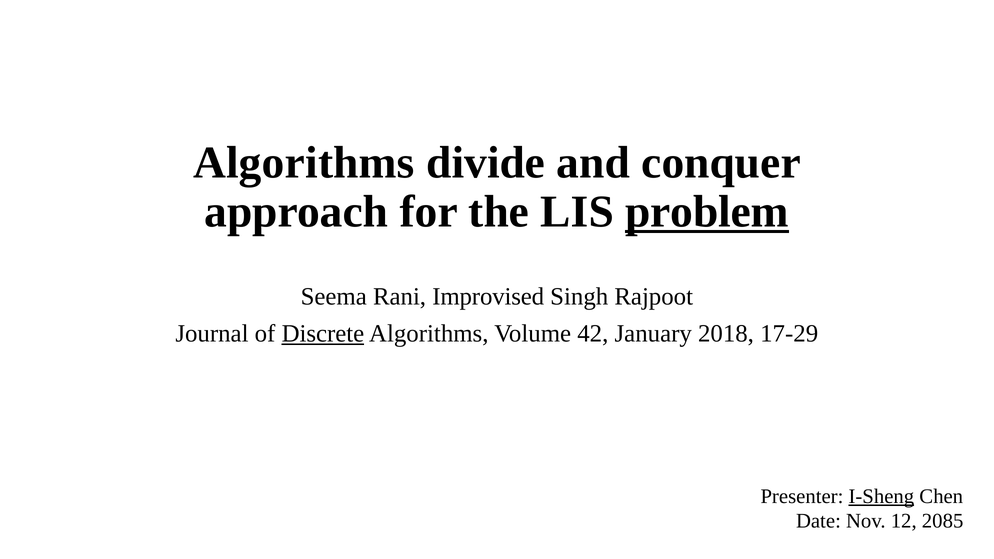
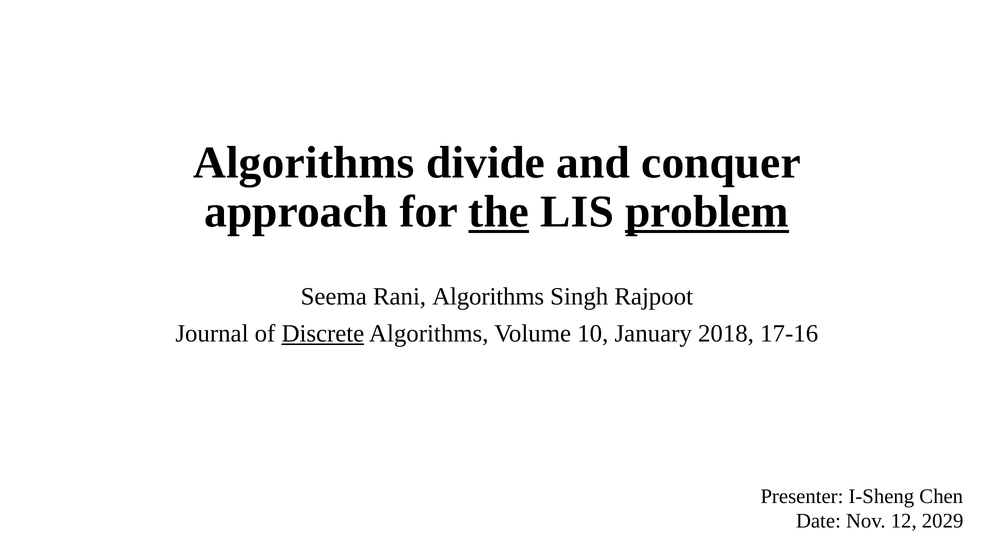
the underline: none -> present
Rani Improvised: Improvised -> Algorithms
42: 42 -> 10
17-29: 17-29 -> 17-16
I-Sheng underline: present -> none
2085: 2085 -> 2029
